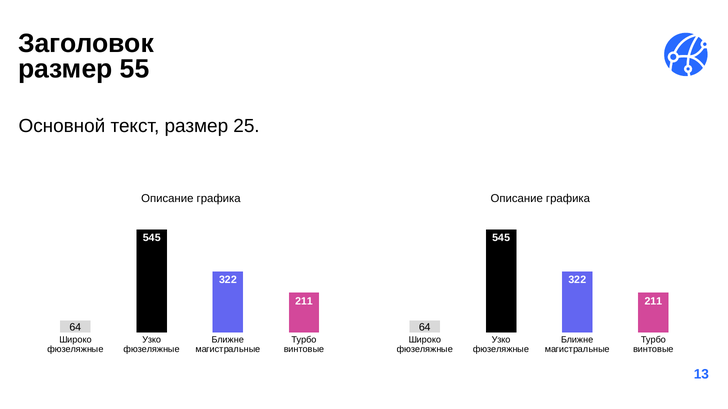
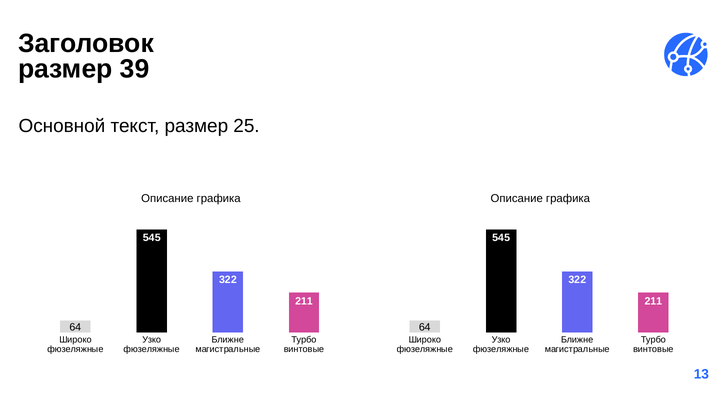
55: 55 -> 39
